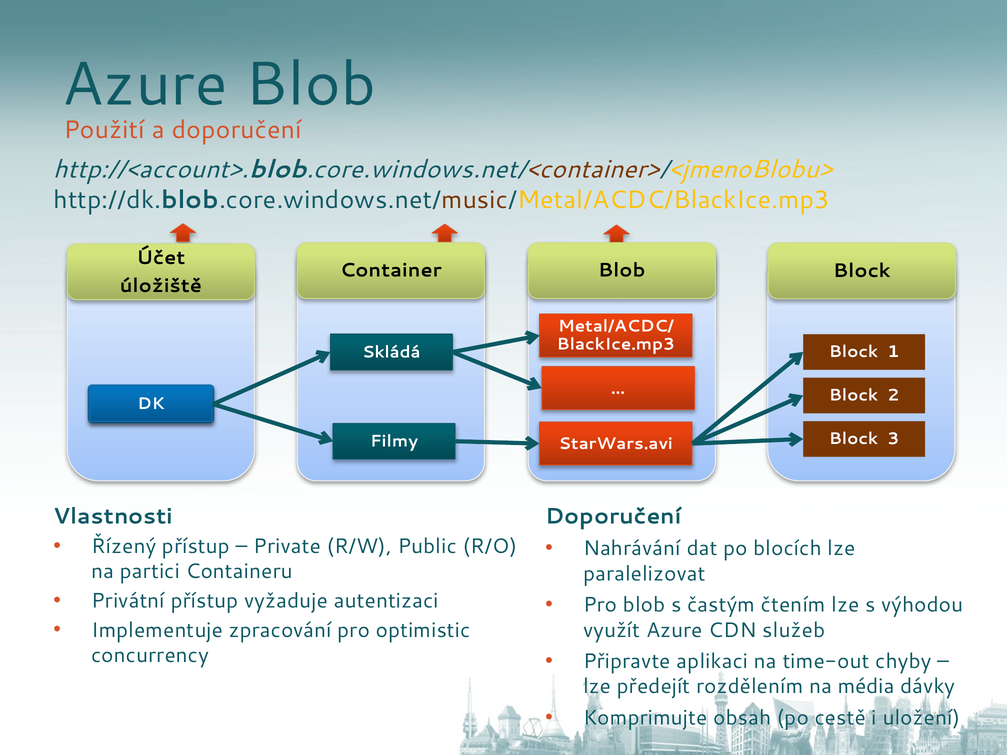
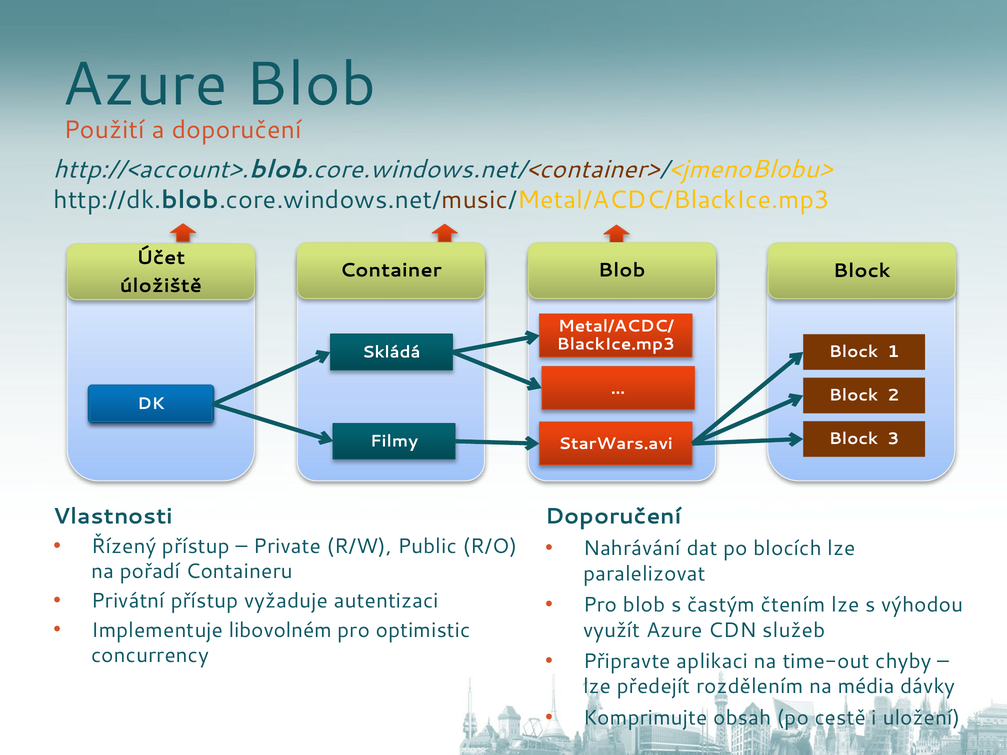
partici: partici -> pořadí
zpracování: zpracování -> libovolném
